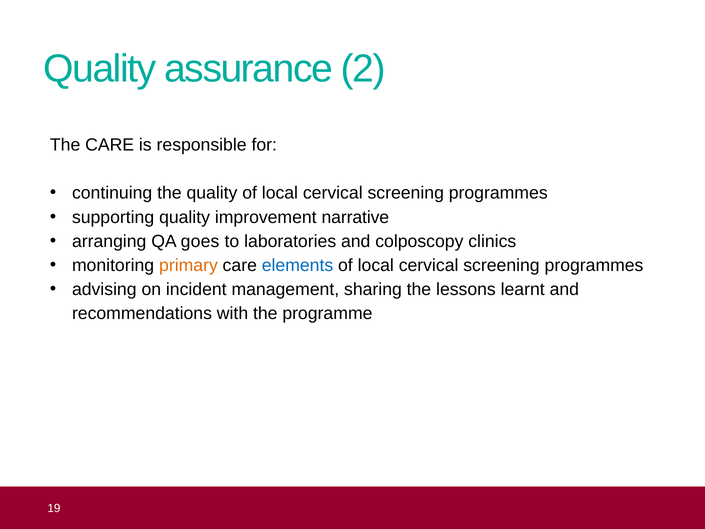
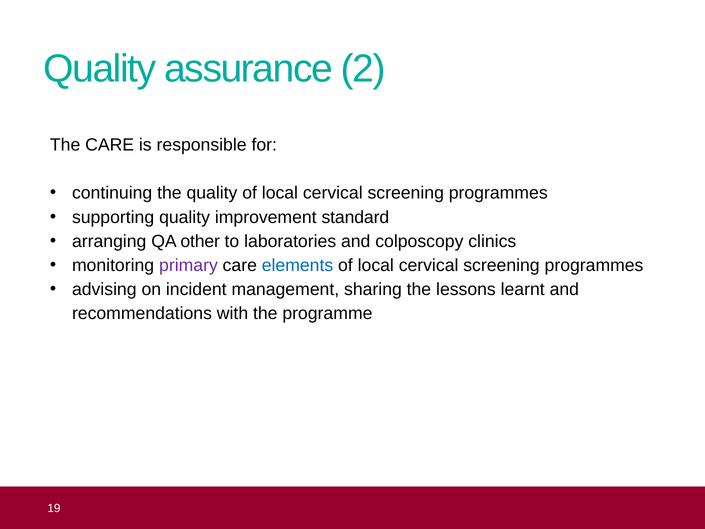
narrative: narrative -> standard
goes: goes -> other
primary colour: orange -> purple
